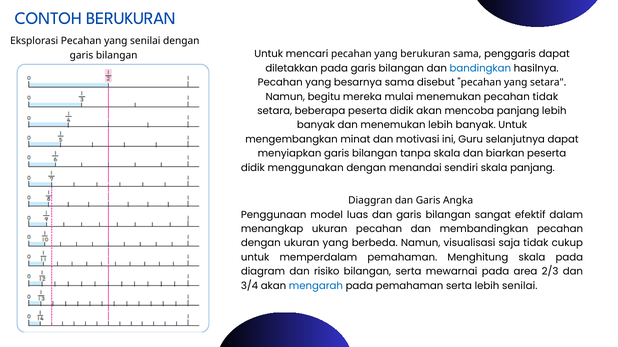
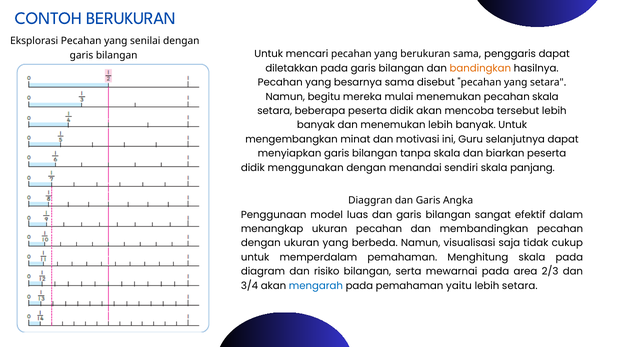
bandingkan colour: blue -> orange
pecahan tidak: tidak -> skala
mencoba panjang: panjang -> tersebut
pemahaman serta: serta -> yaitu
lebih senilai: senilai -> setara
